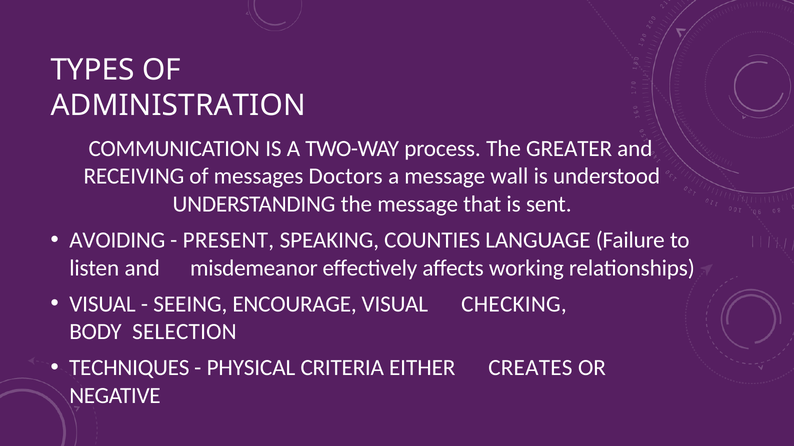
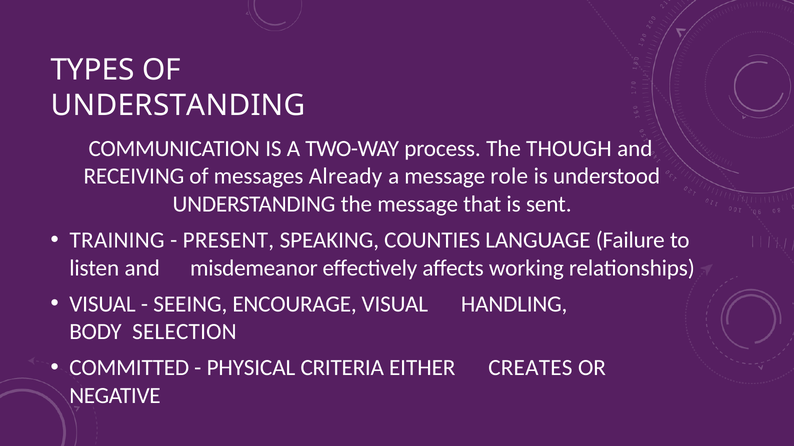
ADMINISTRATION at (178, 106): ADMINISTRATION -> UNDERSTANDING
GREATER: GREATER -> THOUGH
Doctors: Doctors -> Already
wall: wall -> role
AVOIDING: AVOIDING -> TRAINING
CHECKING: CHECKING -> HANDLING
TECHNIQUES: TECHNIQUES -> COMMITTED
